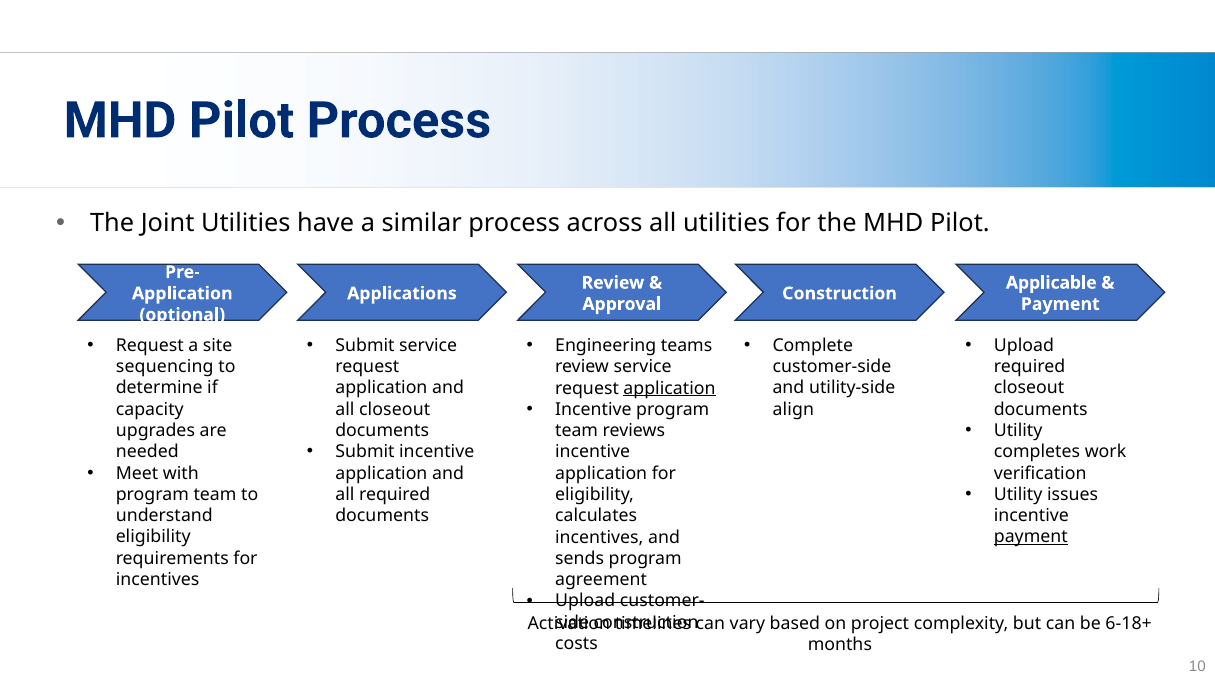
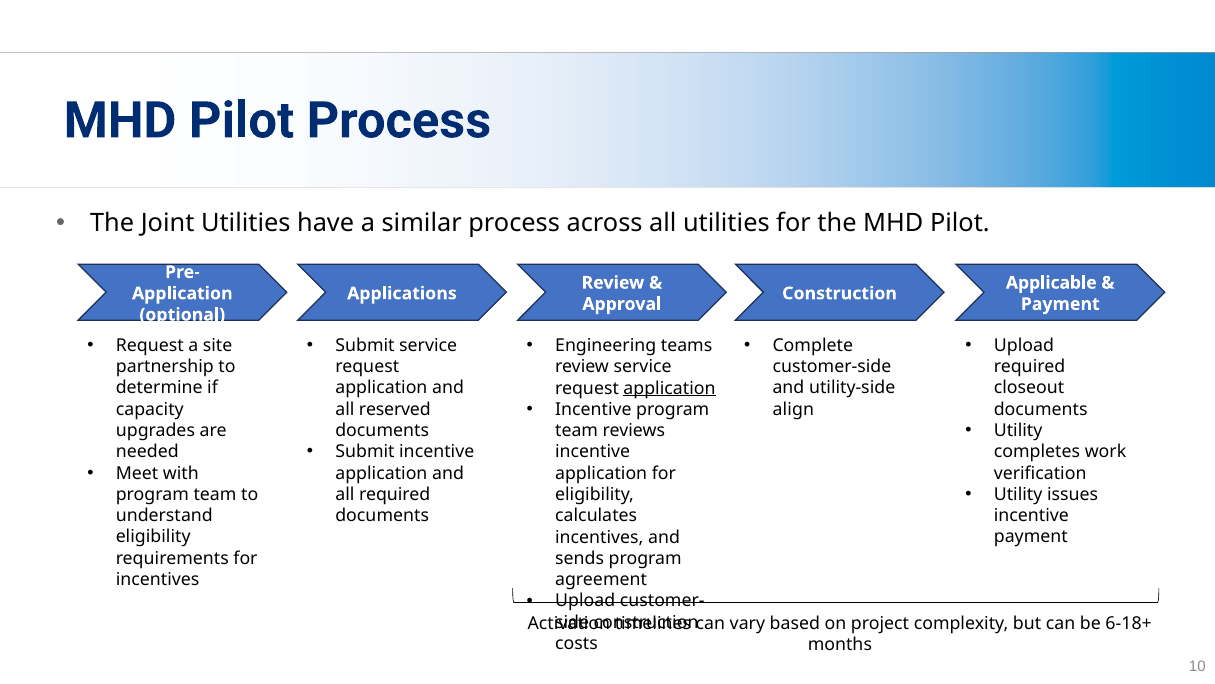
sequencing: sequencing -> partnership
all closeout: closeout -> reserved
payment at (1031, 537) underline: present -> none
